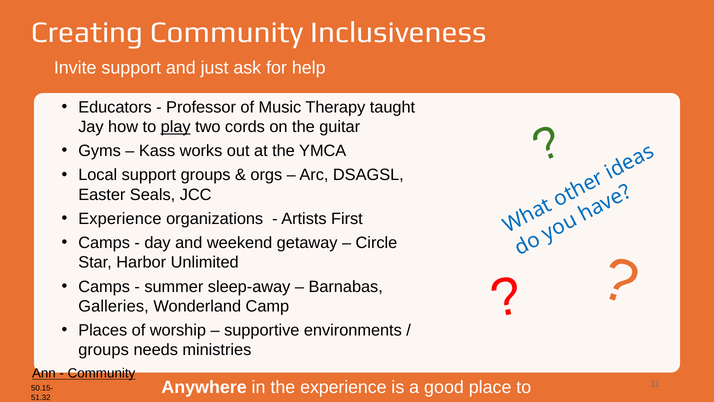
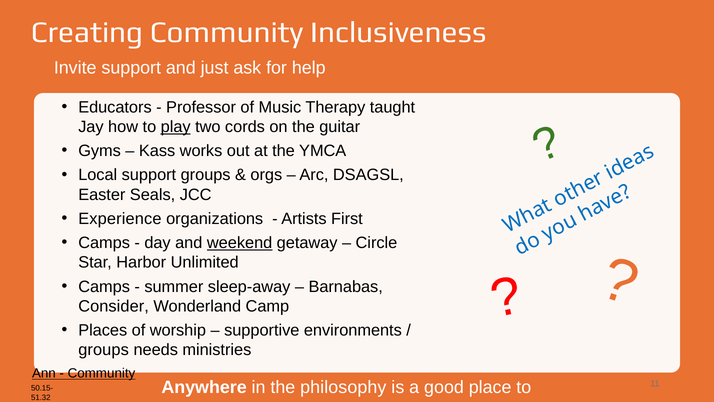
weekend underline: none -> present
Galleries: Galleries -> Consider
the experience: experience -> philosophy
